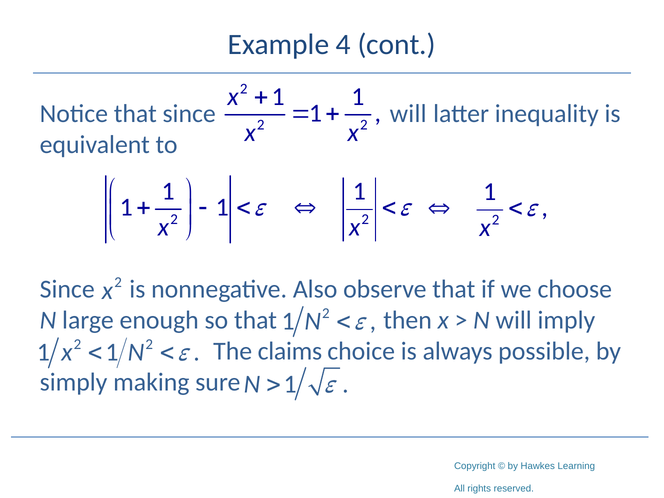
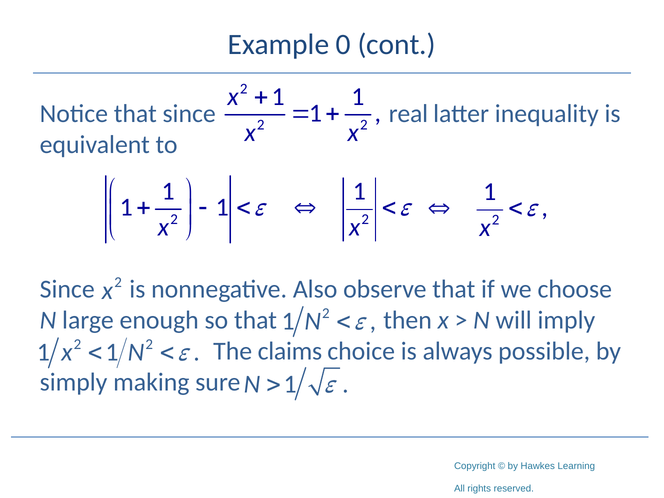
4: 4 -> 0
since will: will -> real
